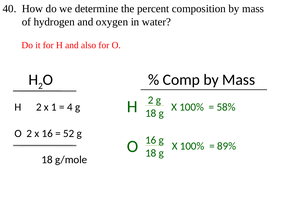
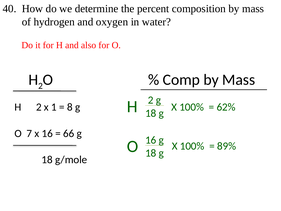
58%: 58% -> 62%
4: 4 -> 8
O 2: 2 -> 7
52: 52 -> 66
